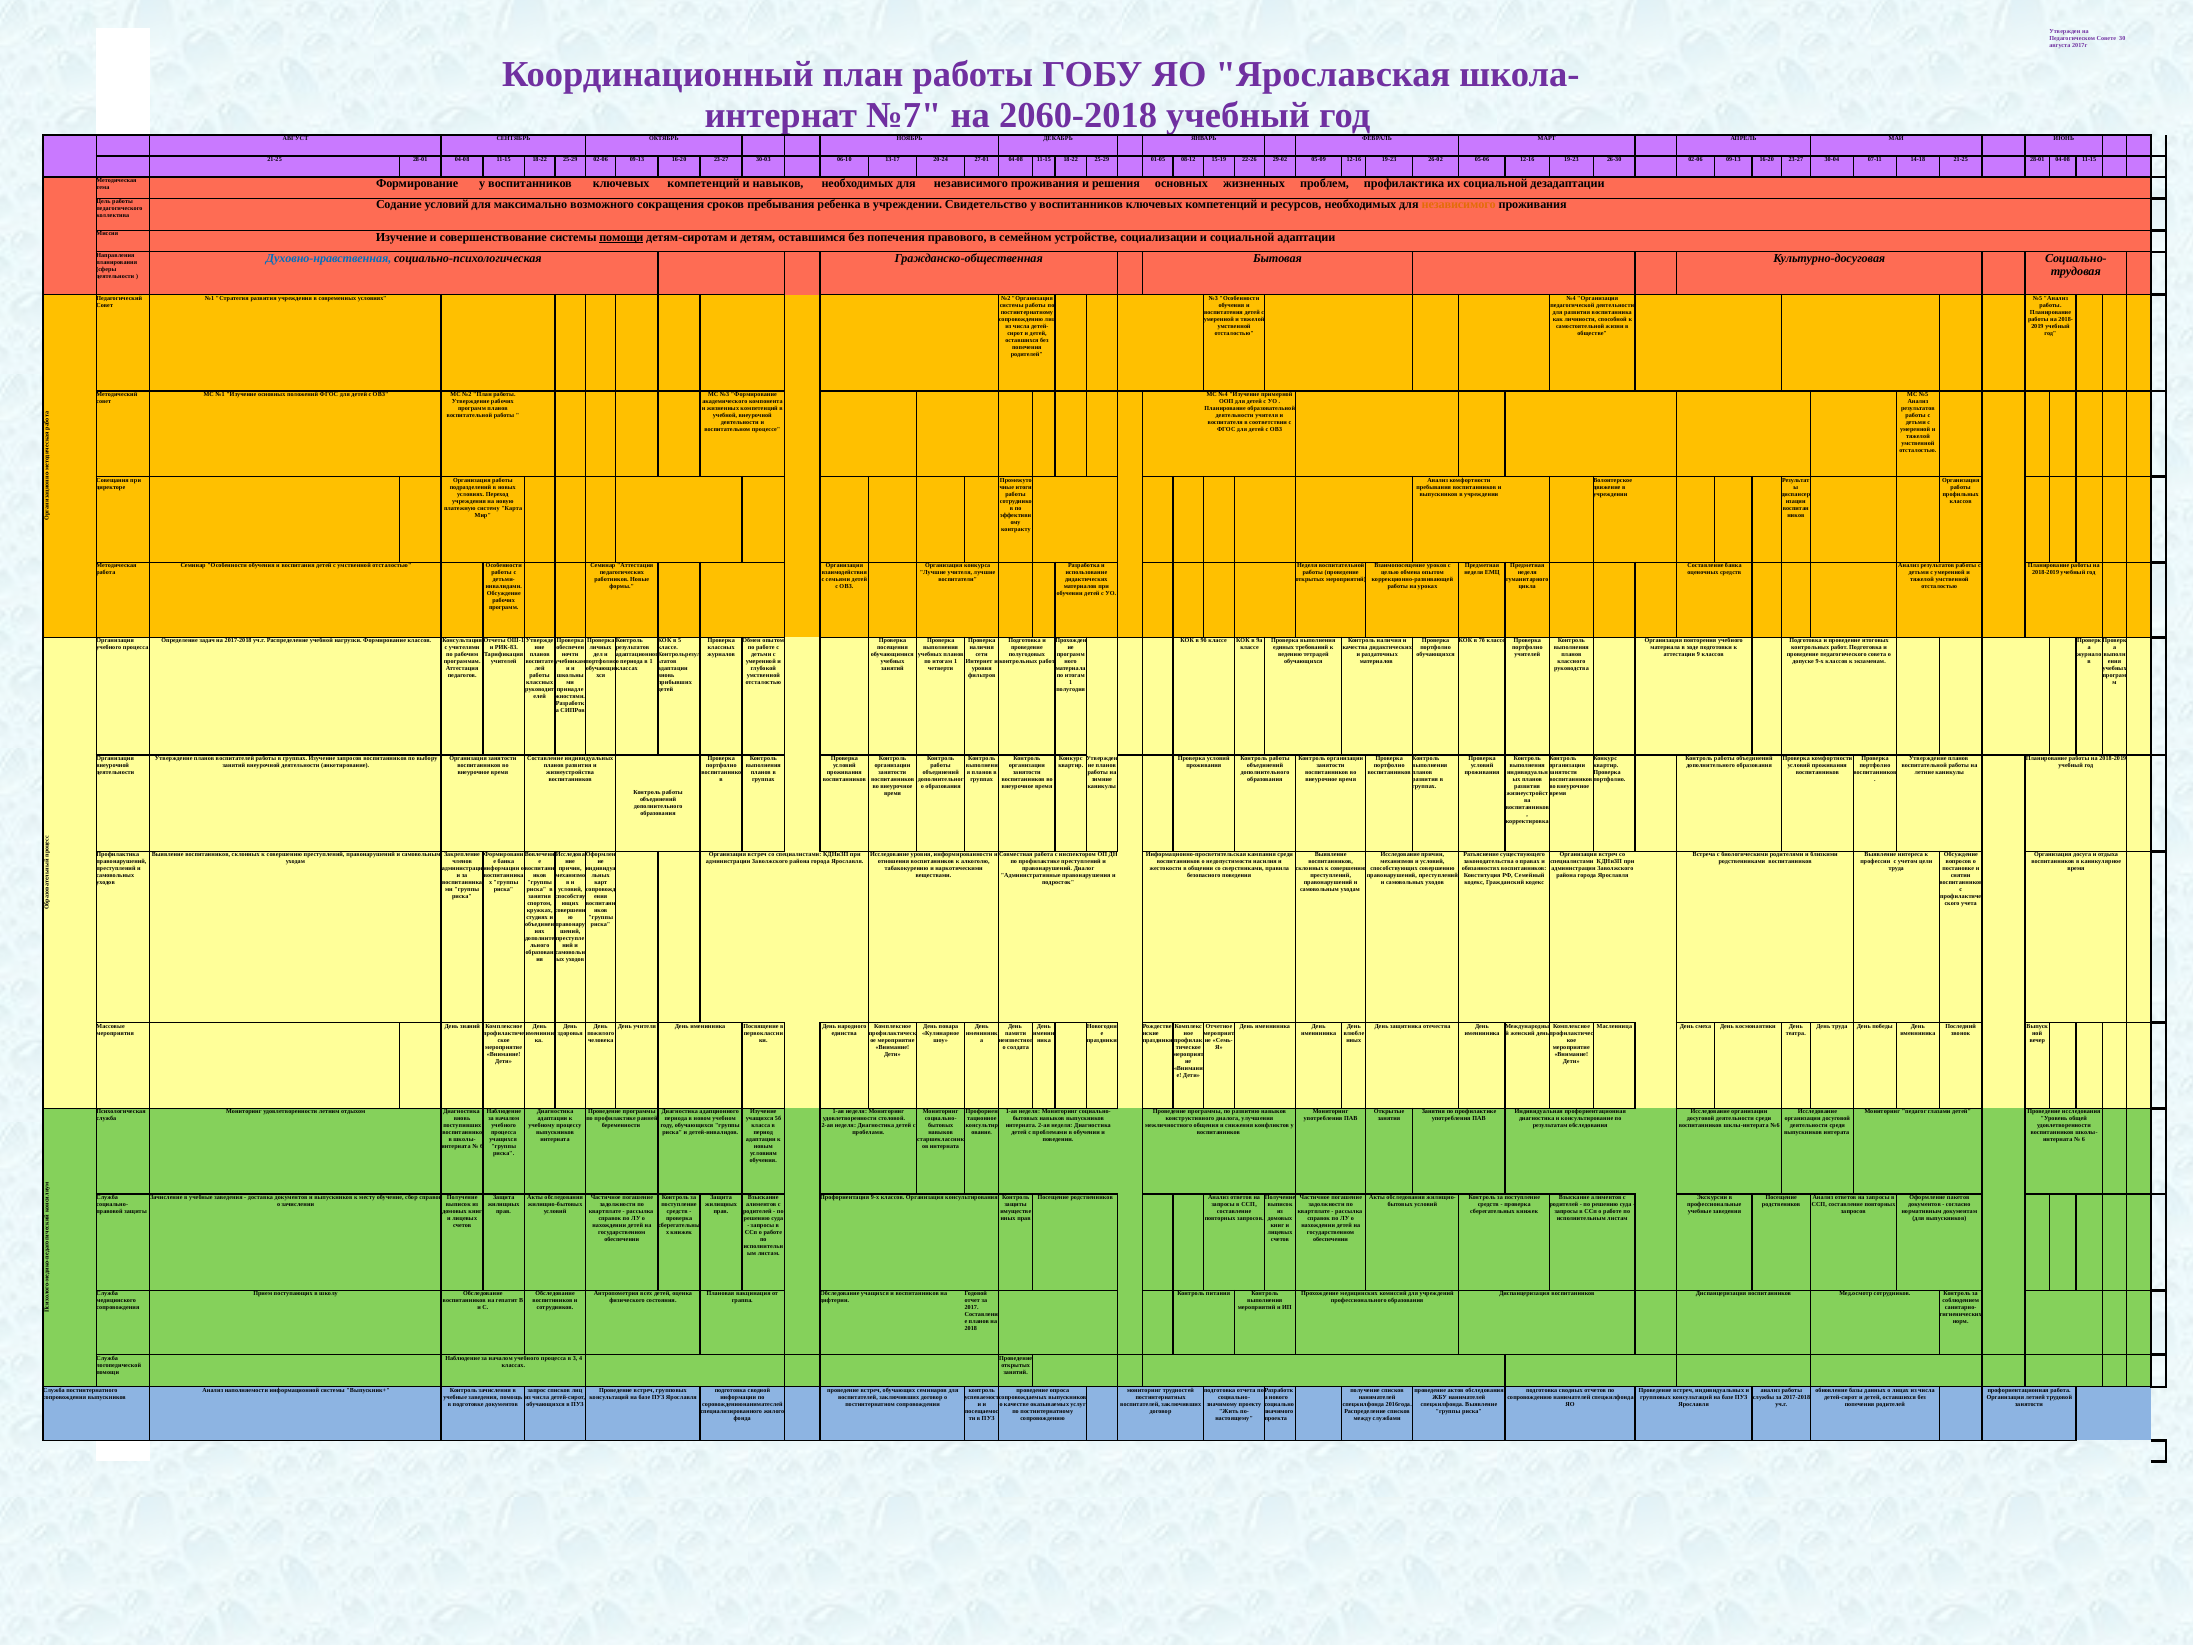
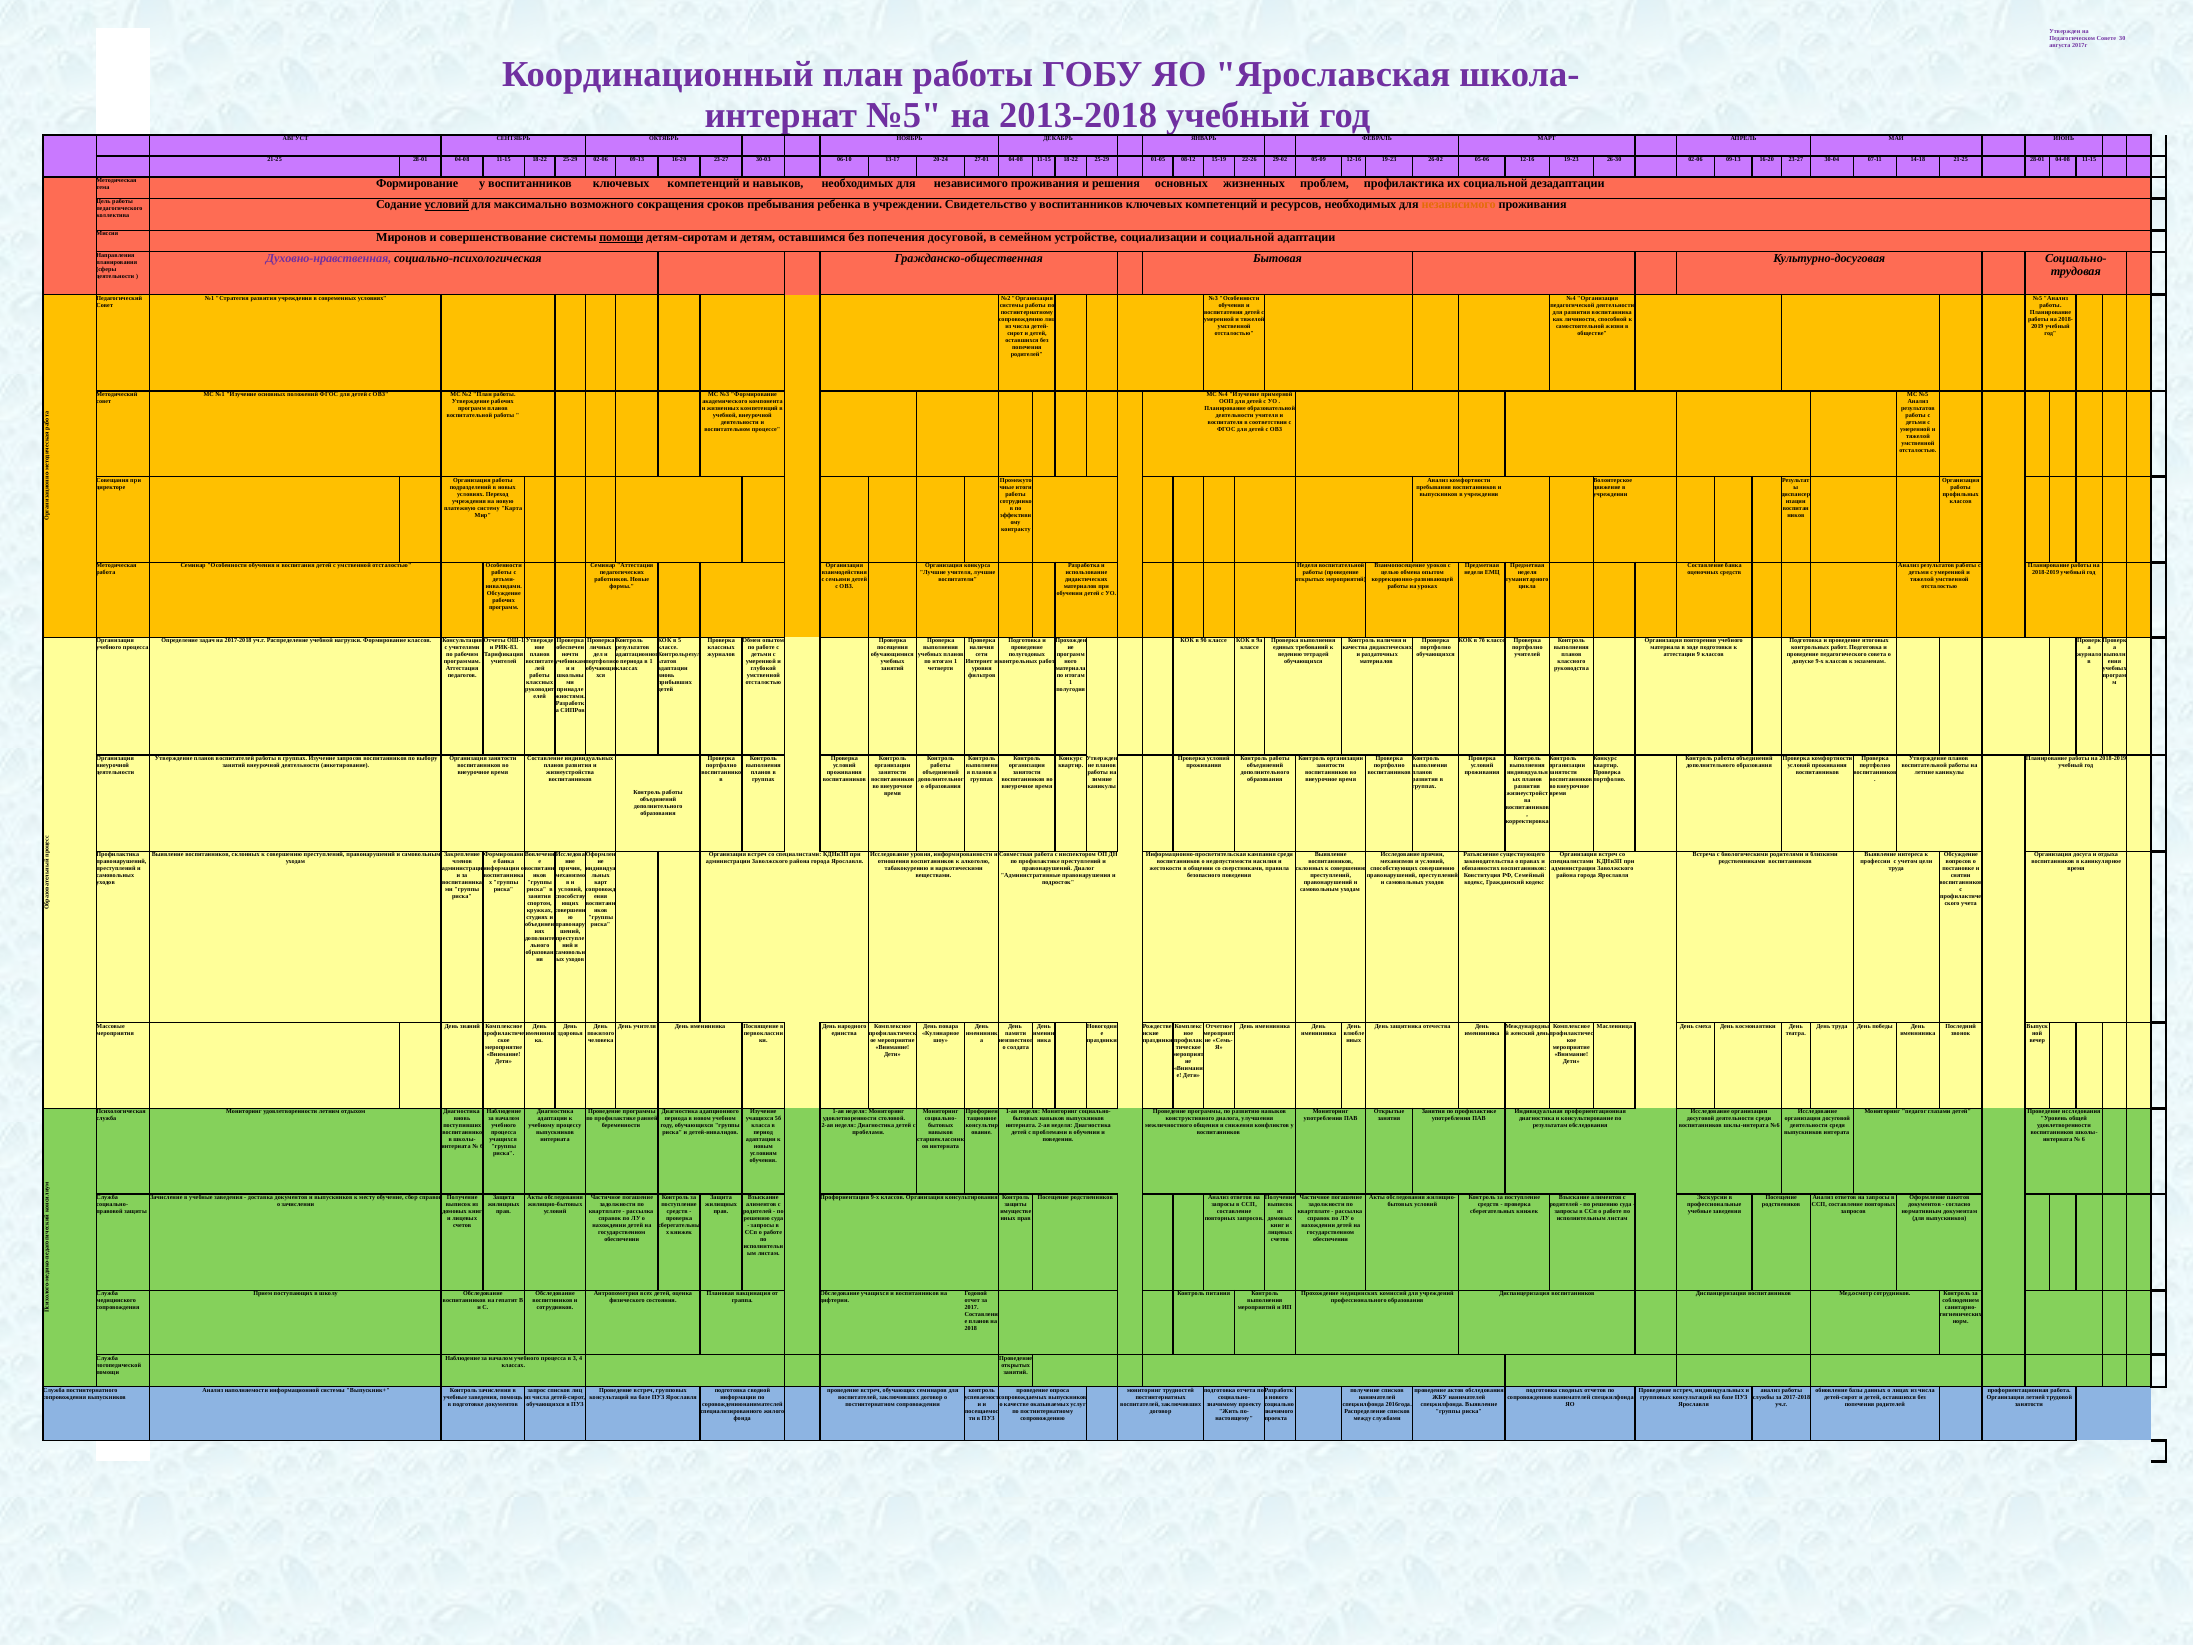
№7 at (904, 115): №7 -> №5
2060-2018: 2060-2018 -> 2013-2018
условий at (447, 205) underline: none -> present
Миссия Изучение: Изучение -> Миронов
попечения правового: правового -> досуговой
Духовно-нравственная colour: blue -> purple
